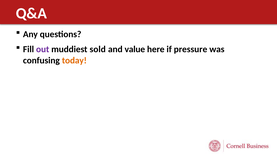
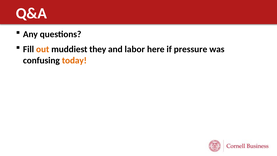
out colour: purple -> orange
sold: sold -> they
value: value -> labor
